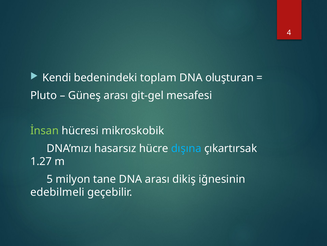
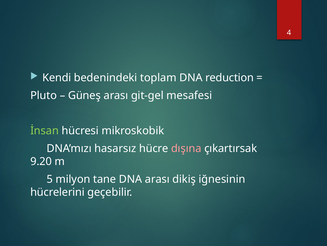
oluşturan: oluşturan -> reduction
dışına colour: light blue -> pink
1.27: 1.27 -> 9.20
edebilmeli: edebilmeli -> hücrelerini
